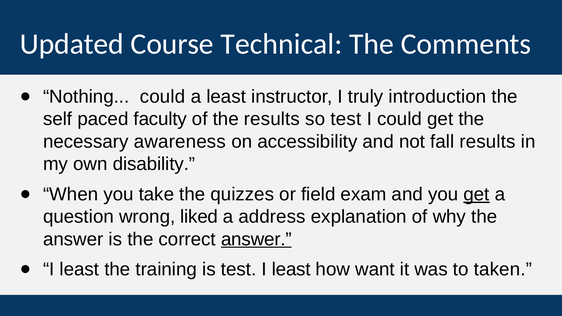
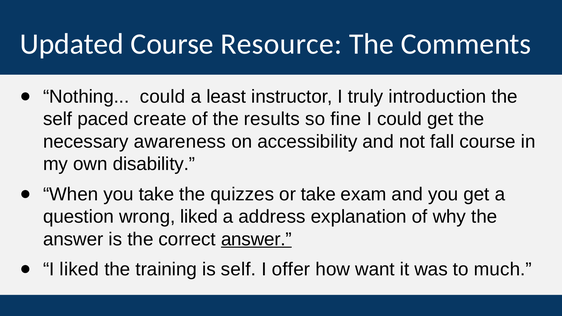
Technical: Technical -> Resource
faculty: faculty -> create
so test: test -> fine
fall results: results -> course
or field: field -> take
get at (476, 194) underline: present -> none
least at (79, 270): least -> liked
is test: test -> self
least at (291, 270): least -> offer
taken: taken -> much
